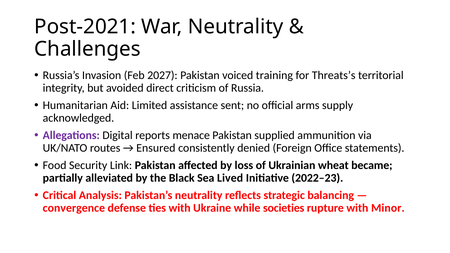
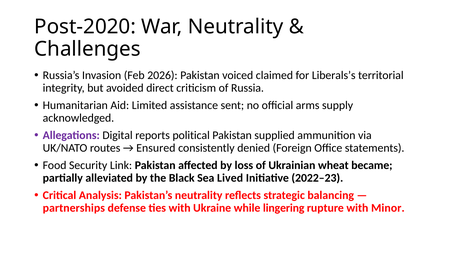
Post-2021: Post-2021 -> Post-2020
2027: 2027 -> 2026
training: training -> claimed
Threats’s: Threats’s -> Liberals’s
menace: menace -> political
convergence: convergence -> partnerships
societies: societies -> lingering
